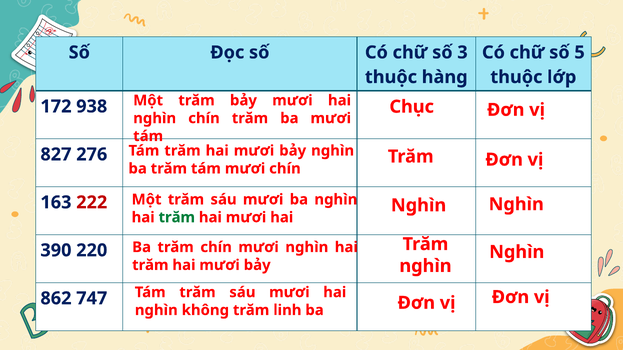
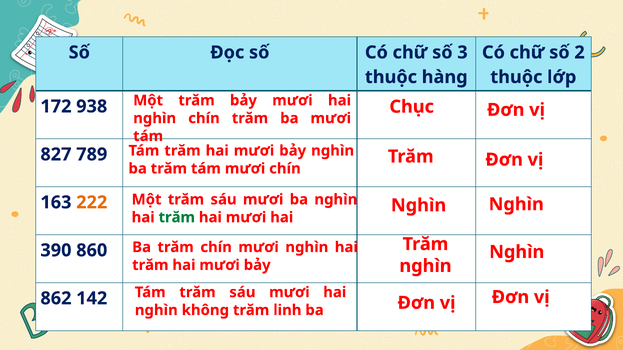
5: 5 -> 2
276: 276 -> 789
222 colour: red -> orange
220: 220 -> 860
747: 747 -> 142
